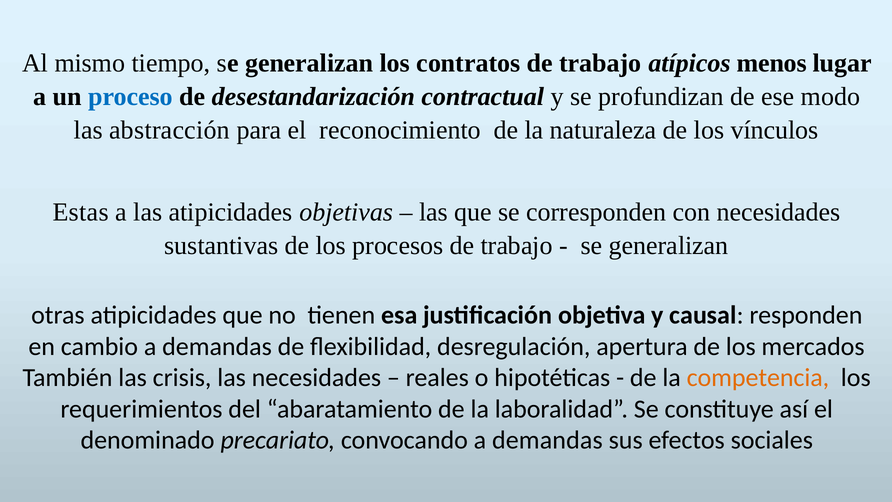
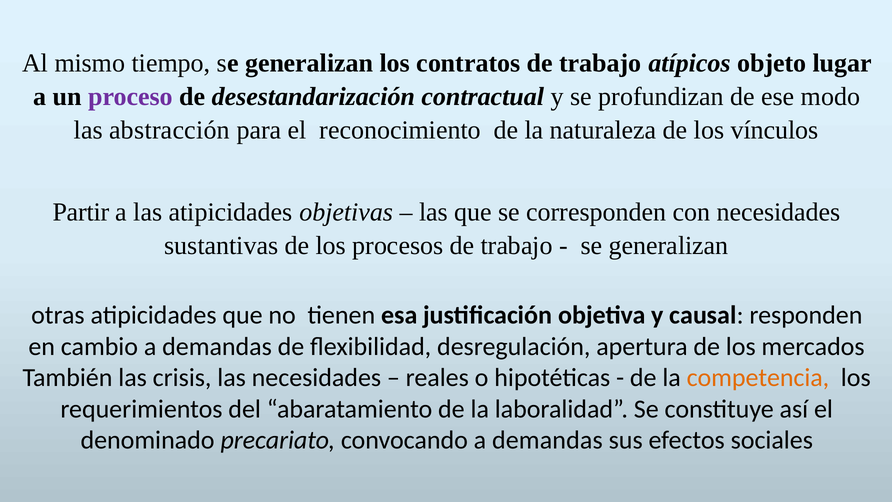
menos: menos -> objeto
proceso colour: blue -> purple
Estas: Estas -> Partir
